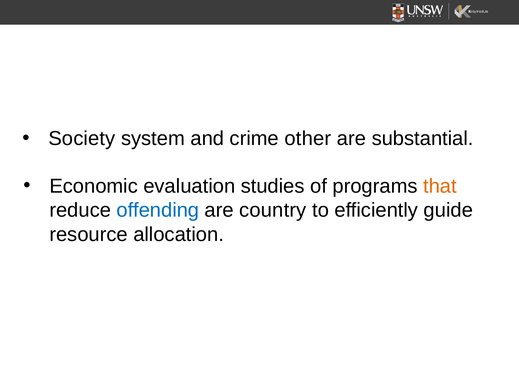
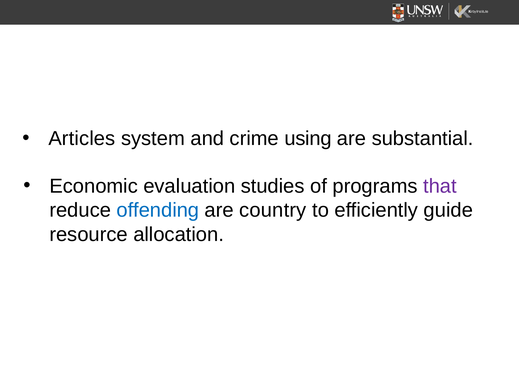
Society: Society -> Articles
other: other -> using
that colour: orange -> purple
